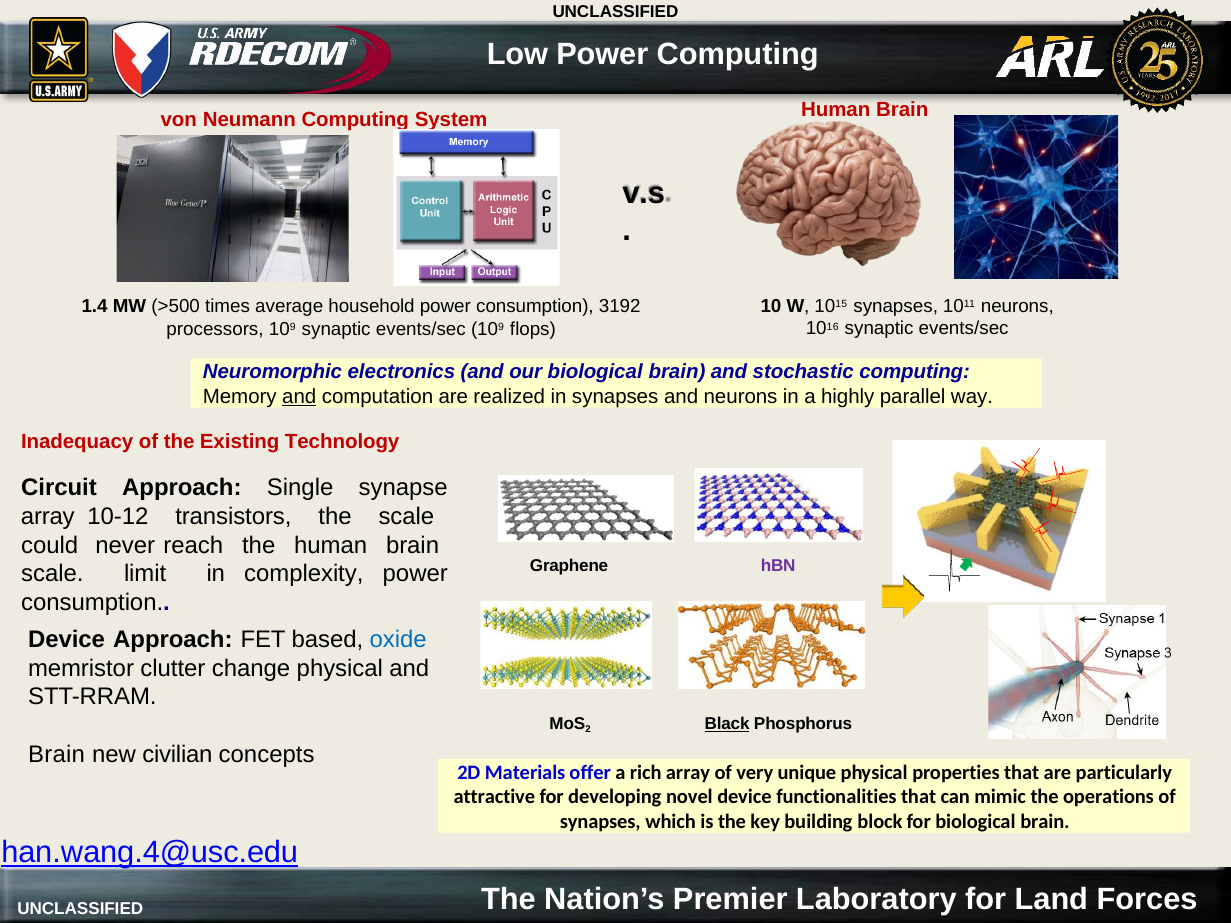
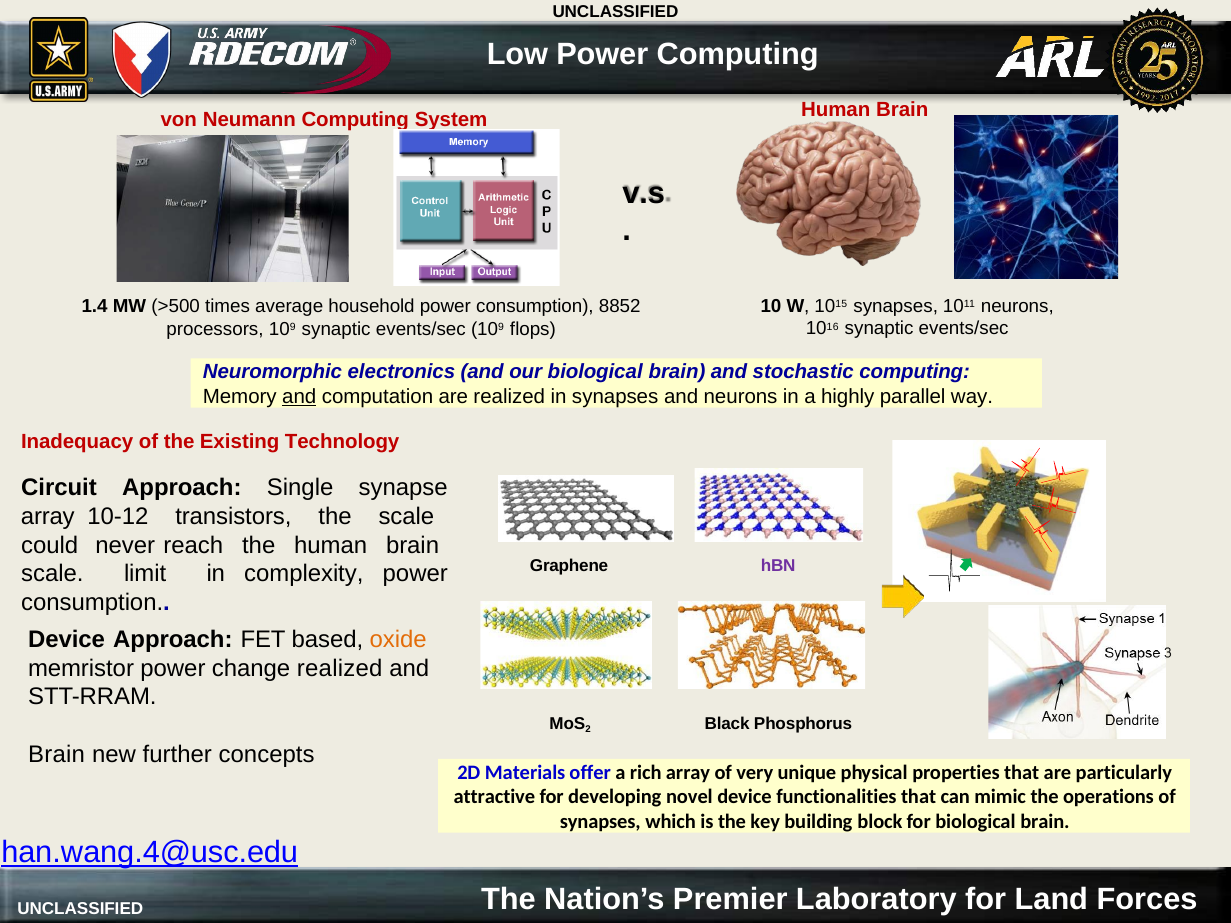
3192: 3192 -> 8852
oxide colour: blue -> orange
memristor clutter: clutter -> power
change physical: physical -> realized
Black underline: present -> none
civilian: civilian -> further
